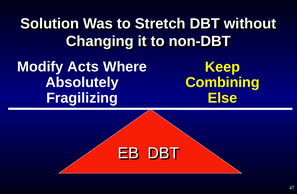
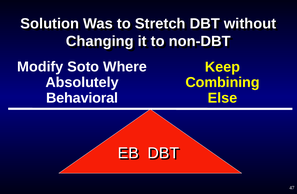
Acts: Acts -> Soto
Fragilizing: Fragilizing -> Behavioral
